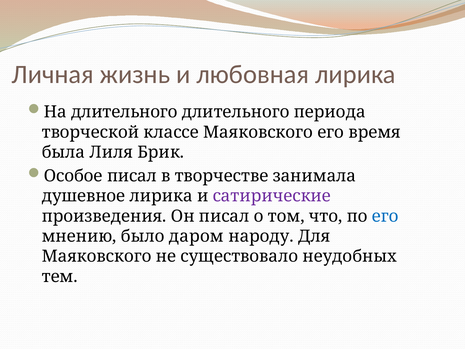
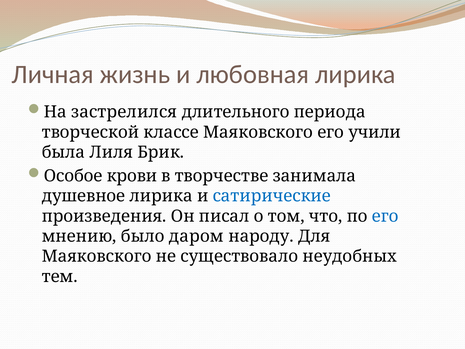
На длительного: длительного -> застрелился
время: время -> учили
Особое писал: писал -> крови
сатирические colour: purple -> blue
